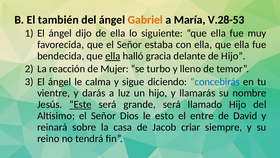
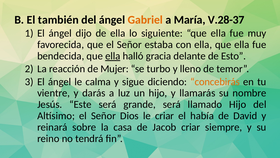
V.28-53: V.28-53 -> V.28-37
de Hijo: Hijo -> Esto
concebirás colour: blue -> orange
Este underline: present -> none
le esto: esto -> criar
entre: entre -> había
